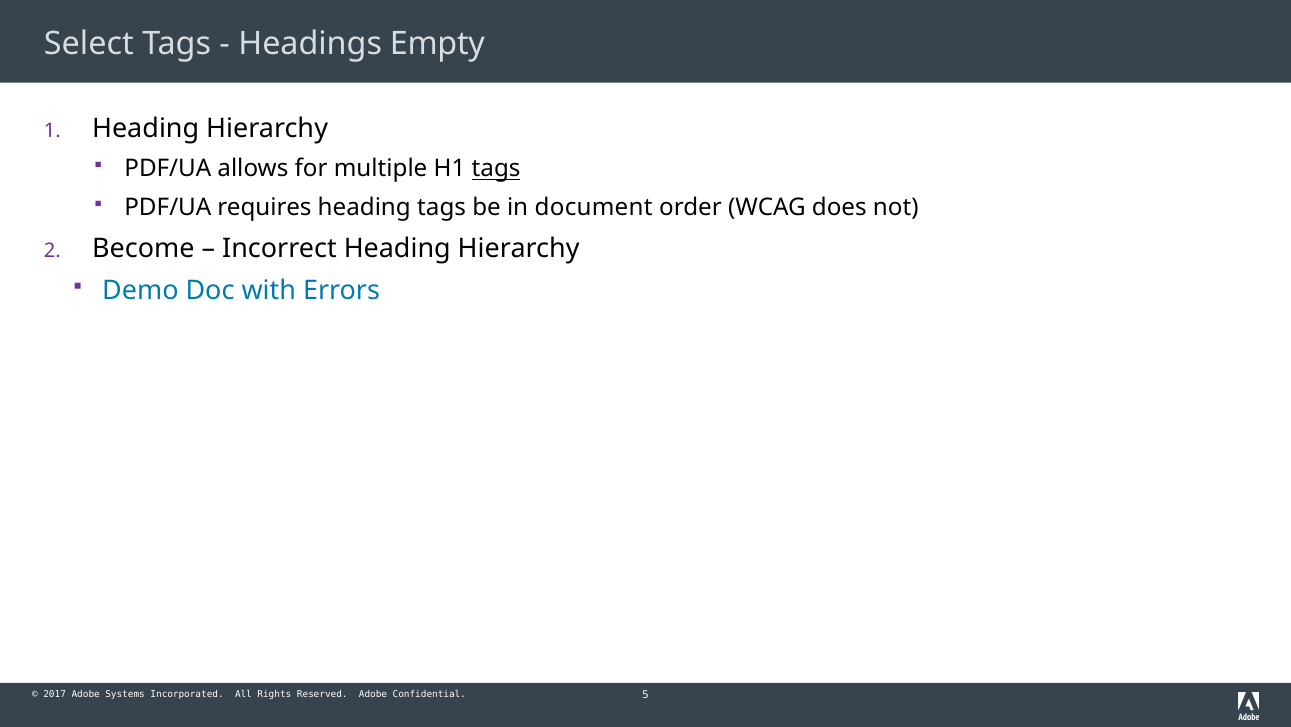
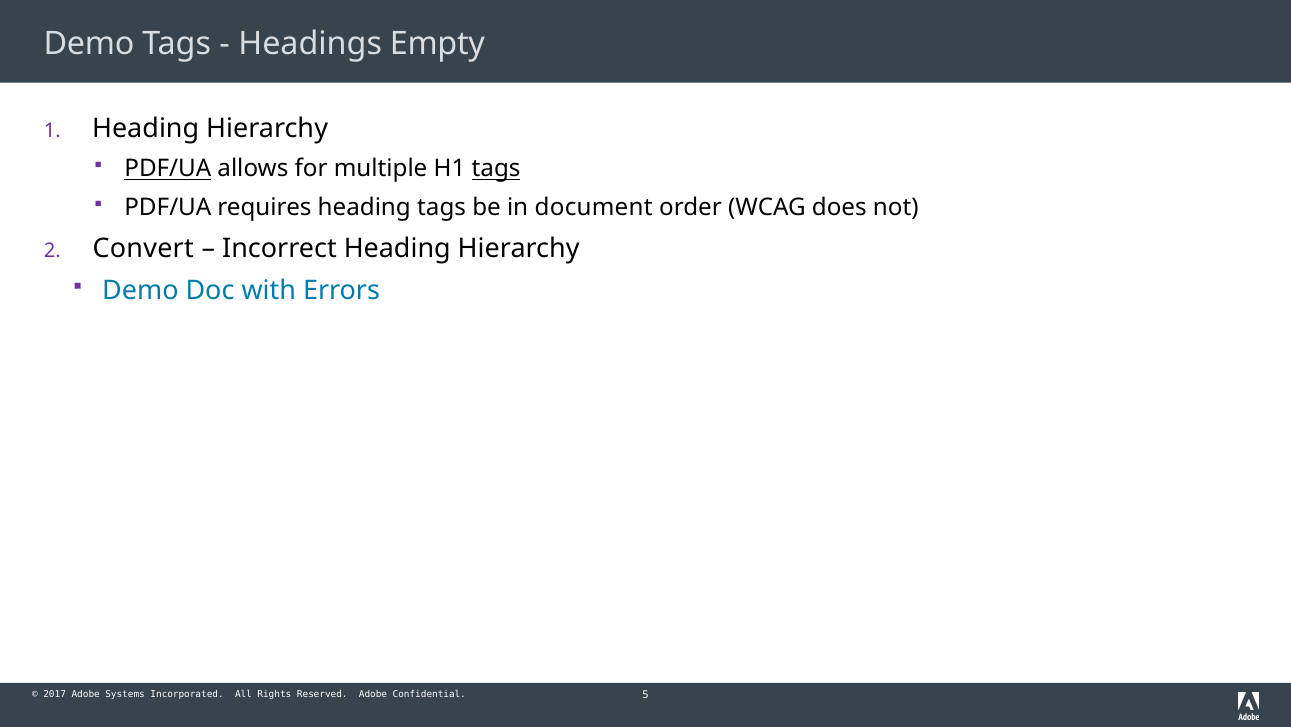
Select at (89, 44): Select -> Demo
PDF/UA at (168, 169) underline: none -> present
Become: Become -> Convert
